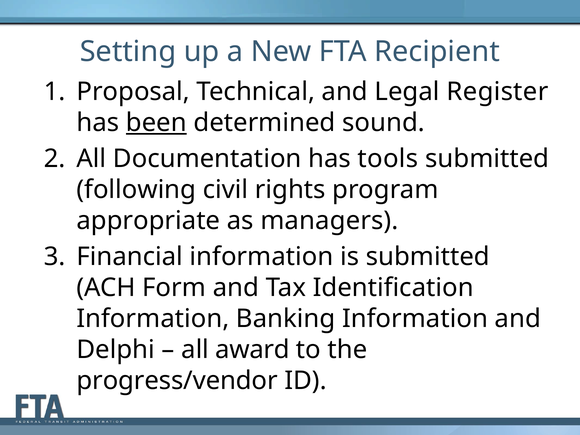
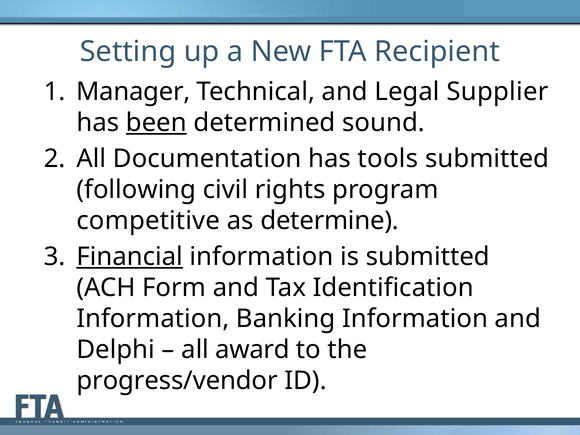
Proposal: Proposal -> Manager
Register: Register -> Supplier
appropriate: appropriate -> competitive
managers: managers -> determine
Financial underline: none -> present
